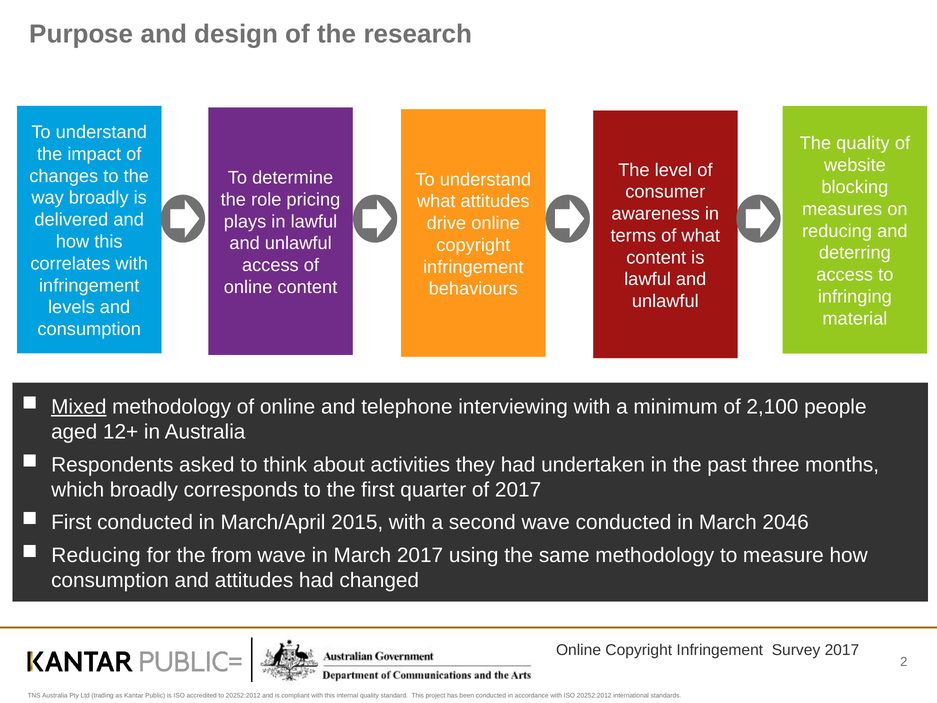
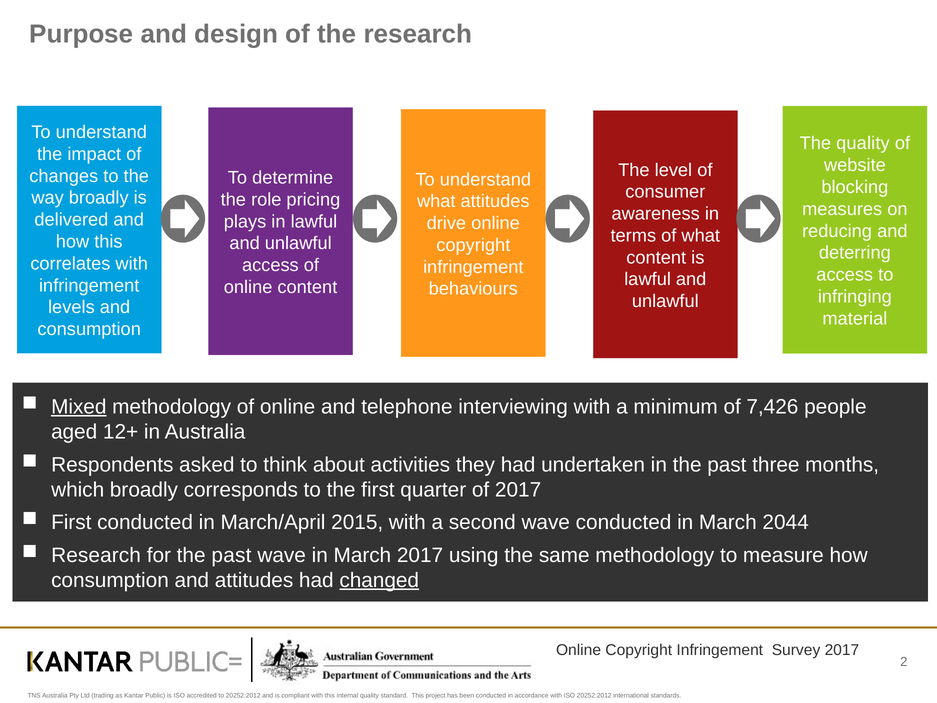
2,100: 2,100 -> 7,426
2046: 2046 -> 2044
Reducing at (96, 555): Reducing -> Research
for the from: from -> past
changed underline: none -> present
